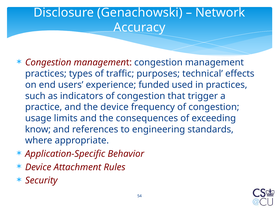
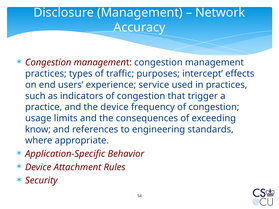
Disclosure Genachowski: Genachowski -> Management
technical: technical -> intercept
funded: funded -> service
